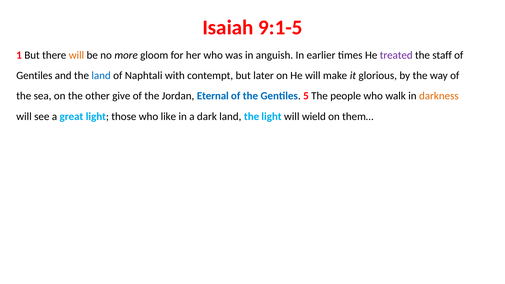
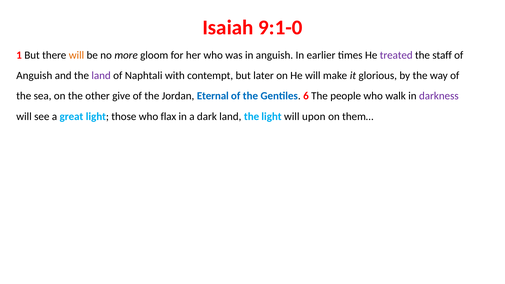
9:1-5: 9:1-5 -> 9:1-0
Gentiles at (34, 76): Gentiles -> Anguish
land at (101, 76) colour: blue -> purple
5: 5 -> 6
darkness colour: orange -> purple
like: like -> flax
wield: wield -> upon
